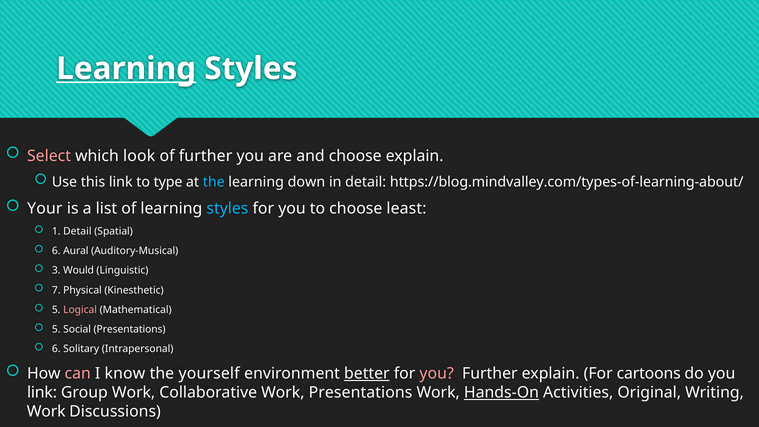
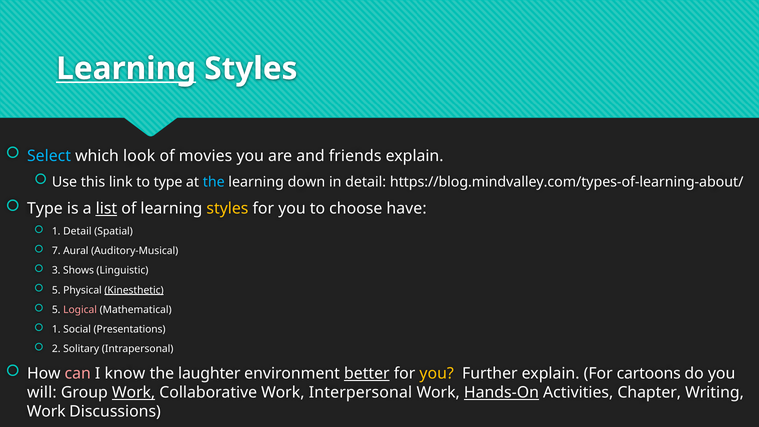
Select colour: pink -> light blue
of further: further -> movies
and choose: choose -> friends
Your at (45, 209): Your -> Type
list underline: none -> present
styles at (227, 209) colour: light blue -> yellow
least: least -> have
6 at (56, 251): 6 -> 7
Would: Would -> Shows
7 at (56, 290): 7 -> 5
Kinesthetic underline: none -> present
5 at (56, 329): 5 -> 1
6 at (56, 349): 6 -> 2
yourself: yourself -> laughter
you at (437, 374) colour: pink -> yellow
link at (42, 393): link -> will
Work at (134, 393) underline: none -> present
Work Presentations: Presentations -> Interpersonal
Original: Original -> Chapter
